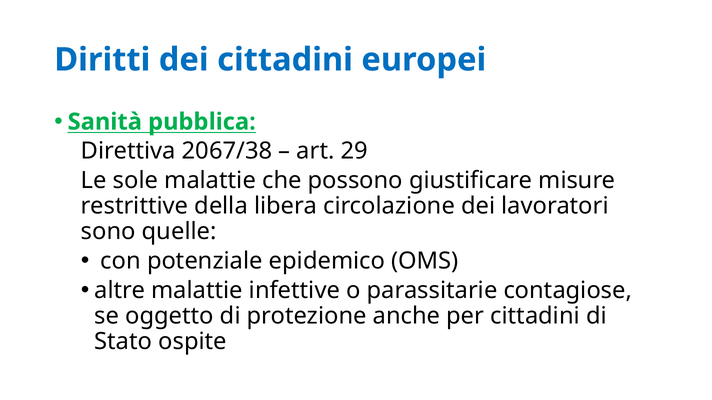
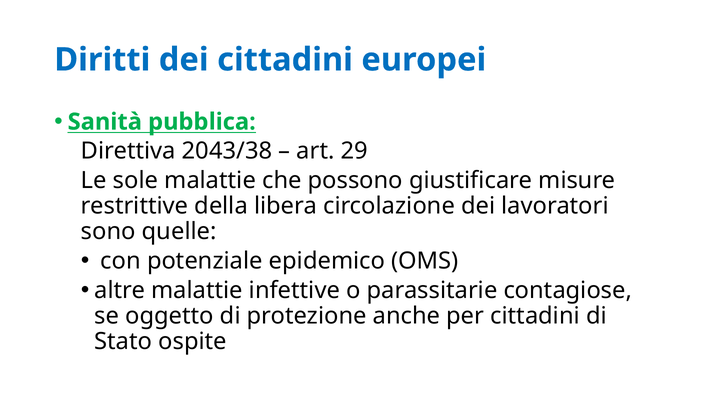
2067/38: 2067/38 -> 2043/38
